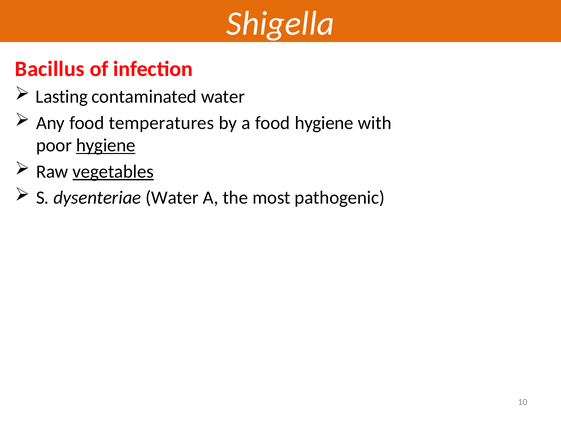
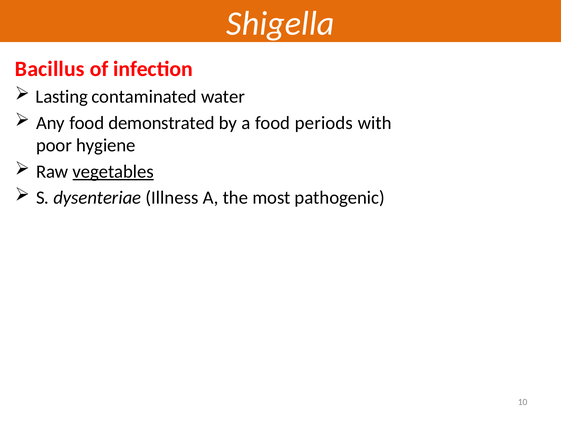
temperatures: temperatures -> demonstrated
food hygiene: hygiene -> periods
hygiene at (106, 145) underline: present -> none
dysenteriae Water: Water -> Illness
